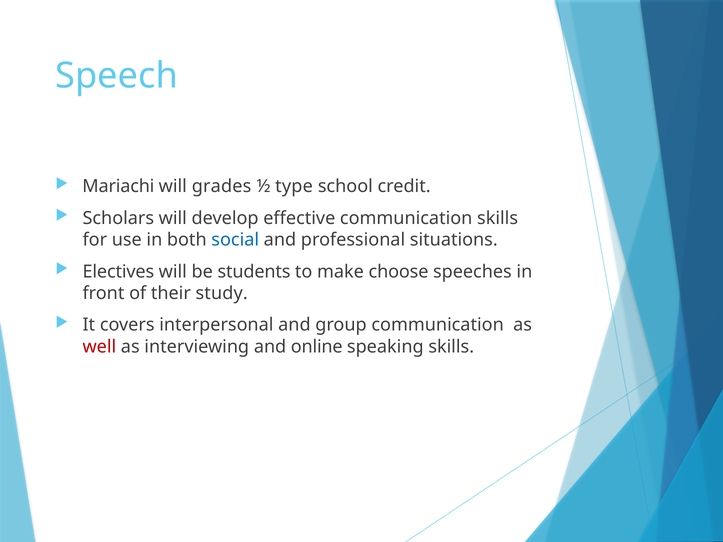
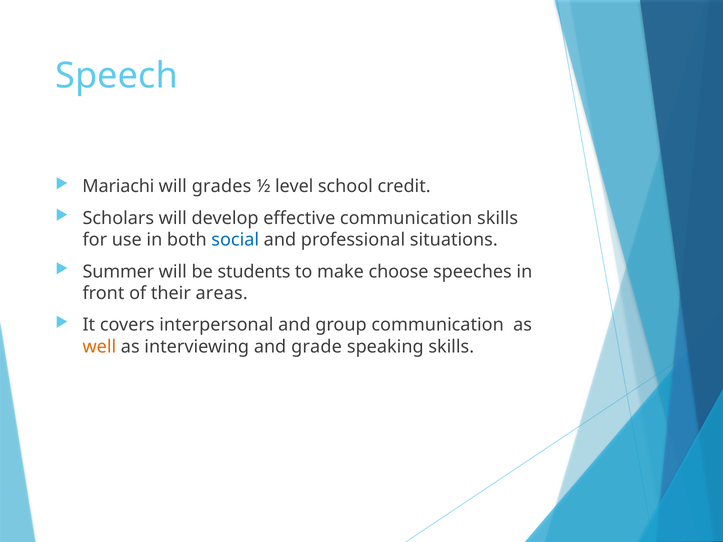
type: type -> level
Electives: Electives -> Summer
study: study -> areas
well colour: red -> orange
online: online -> grade
